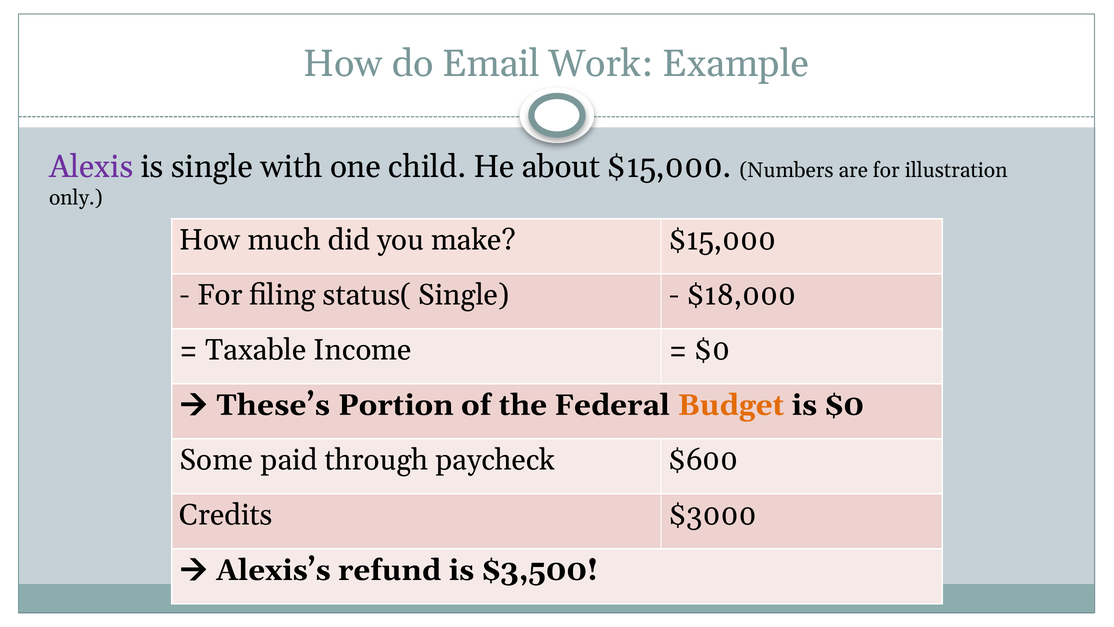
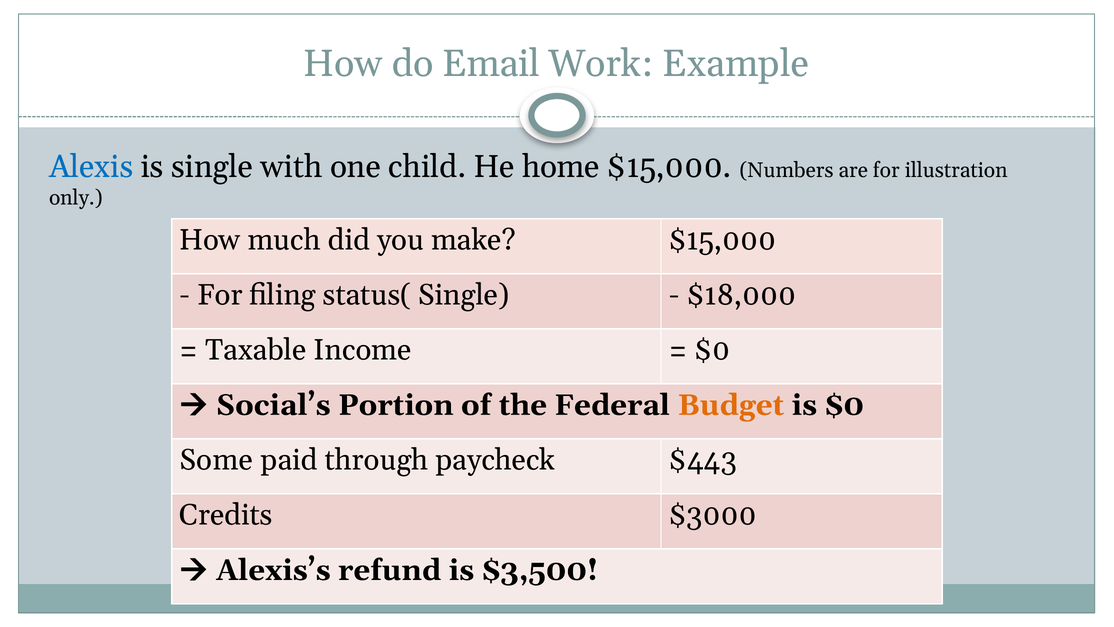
Alexis colour: purple -> blue
about: about -> home
These’s: These’s -> Social’s
$600: $600 -> $443
